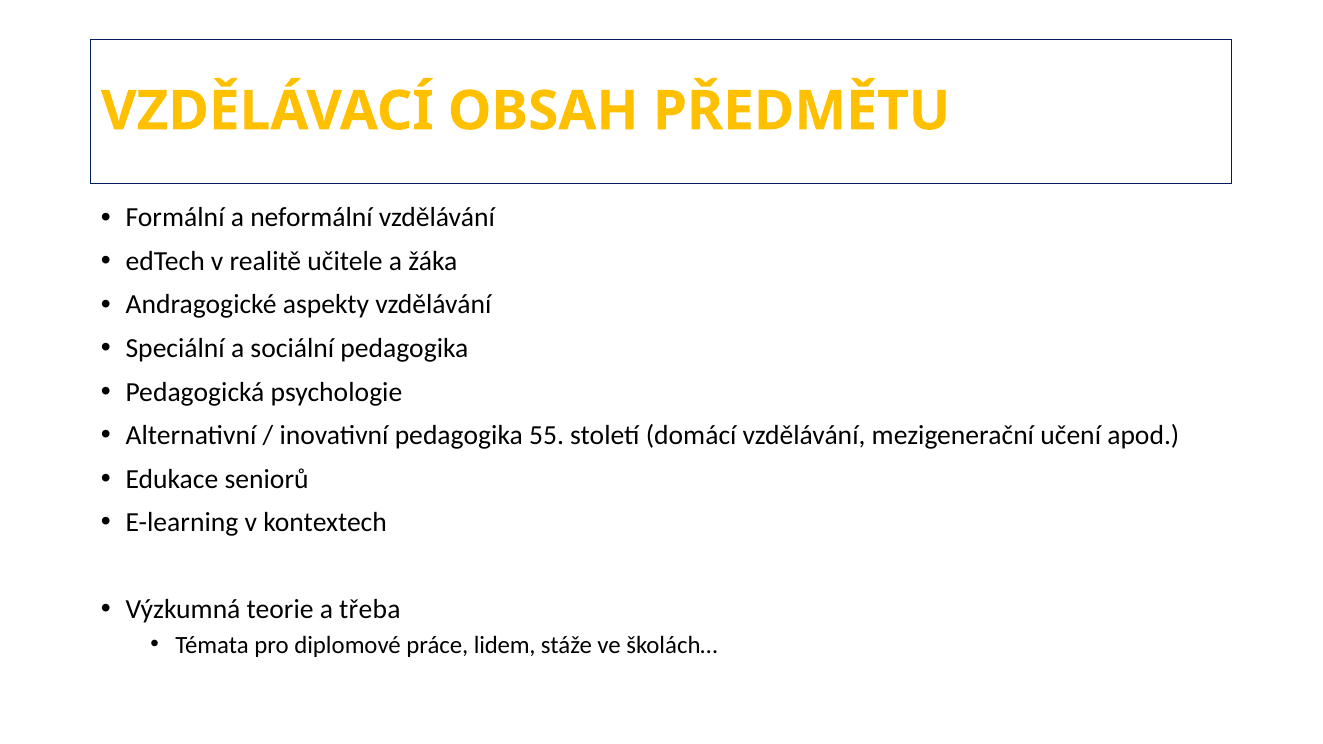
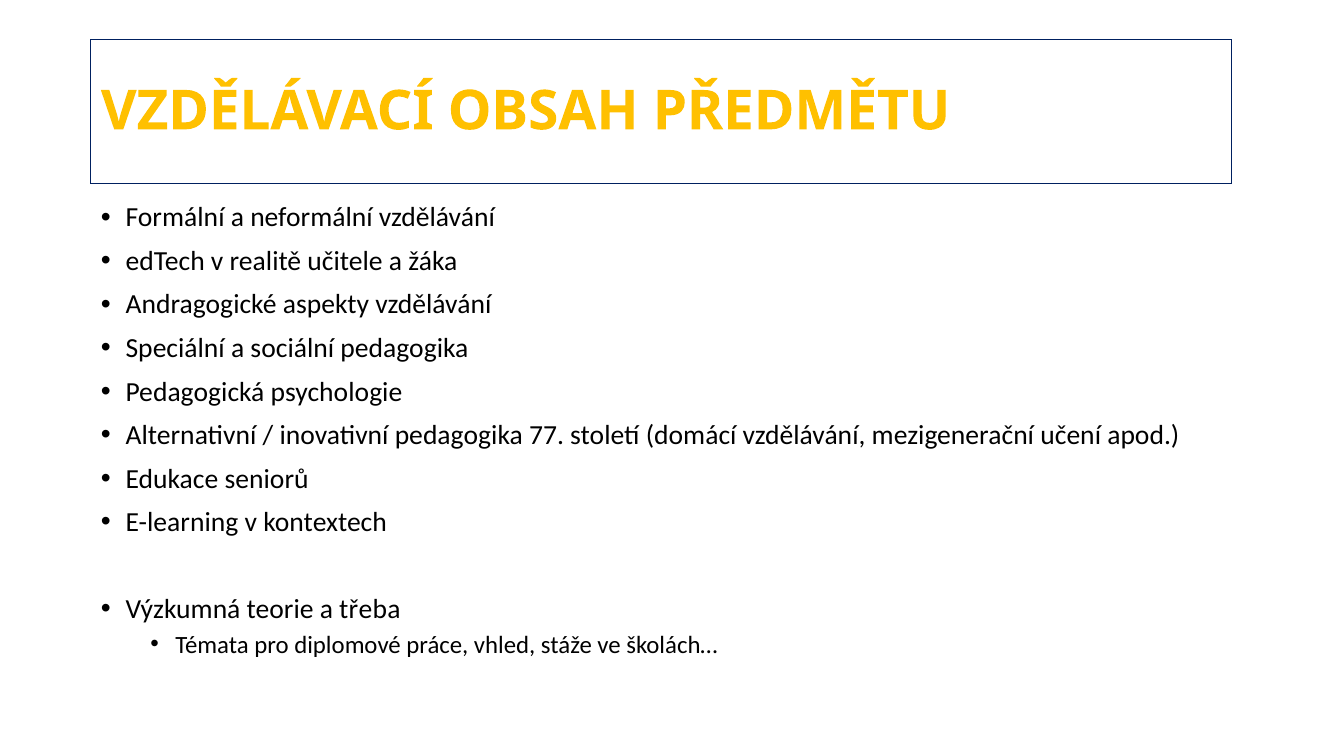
55: 55 -> 77
lidem: lidem -> vhled
